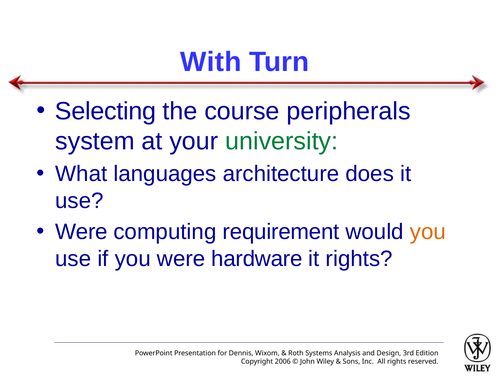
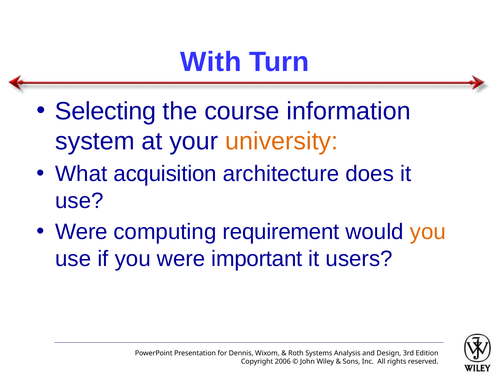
peripherals: peripherals -> information
university colour: green -> orange
languages: languages -> acquisition
hardware: hardware -> important
it rights: rights -> users
